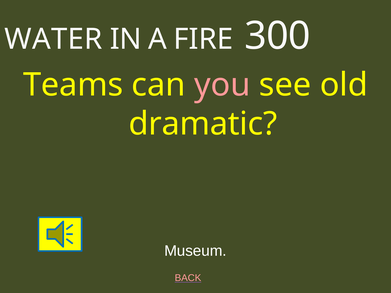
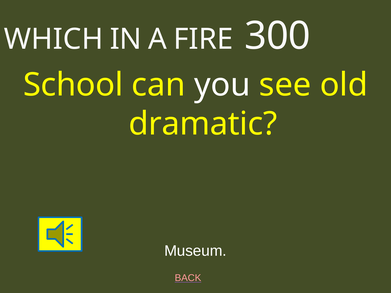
WATER: WATER -> WHICH
Teams: Teams -> School
you colour: pink -> white
